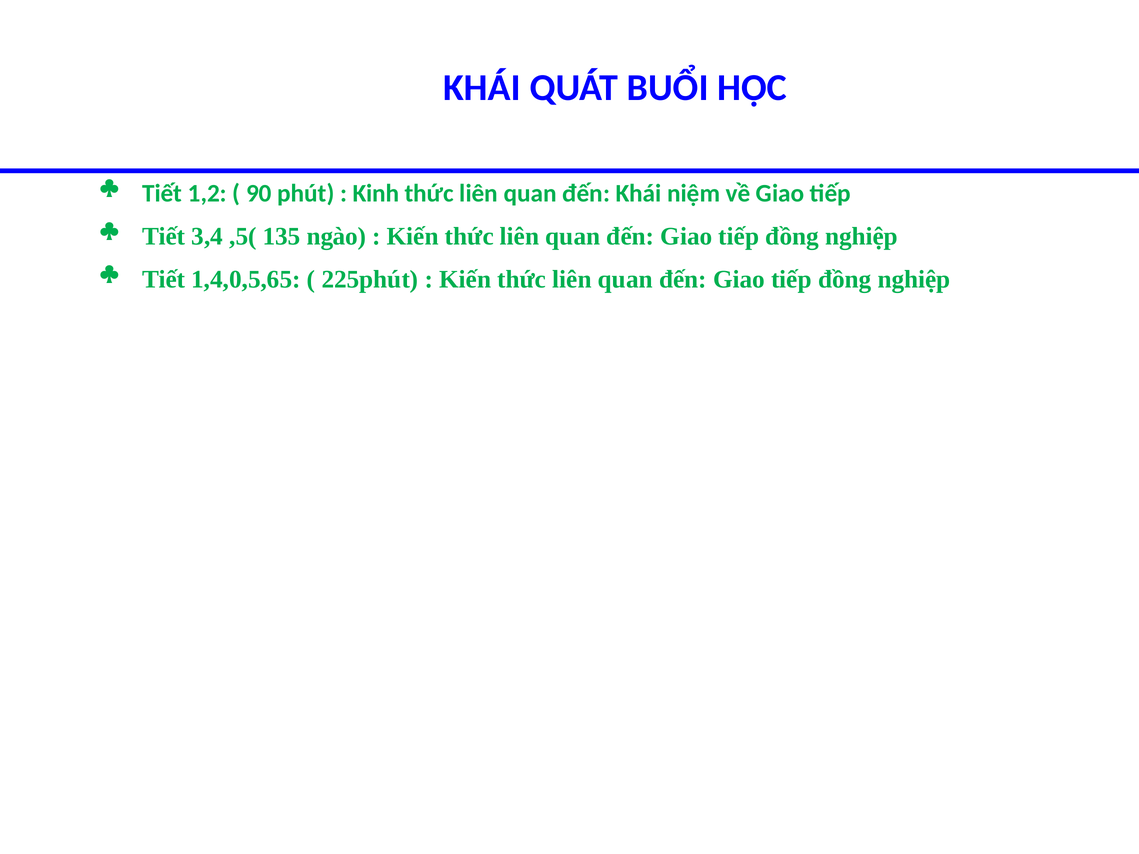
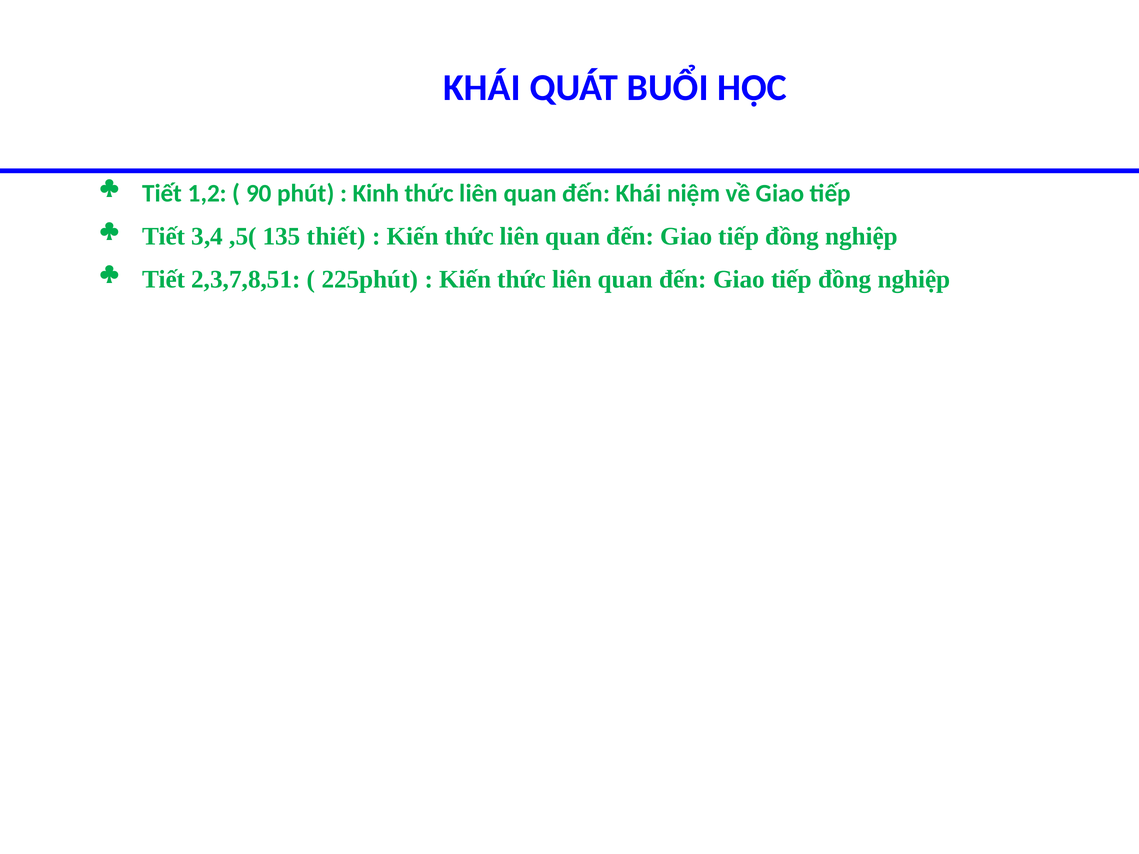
ngào: ngào -> thiết
1,4,0,5,65: 1,4,0,5,65 -> 2,3,7,8,51
